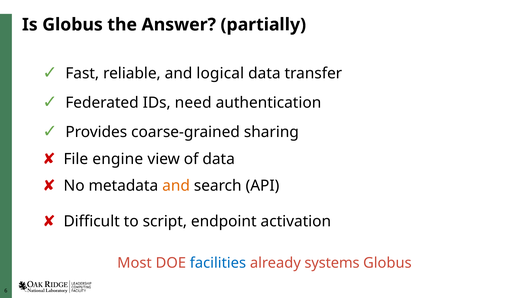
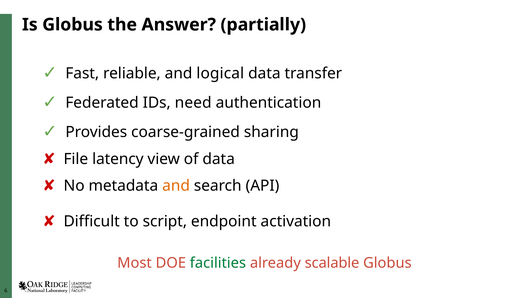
engine: engine -> latency
facilities colour: blue -> green
systems: systems -> scalable
